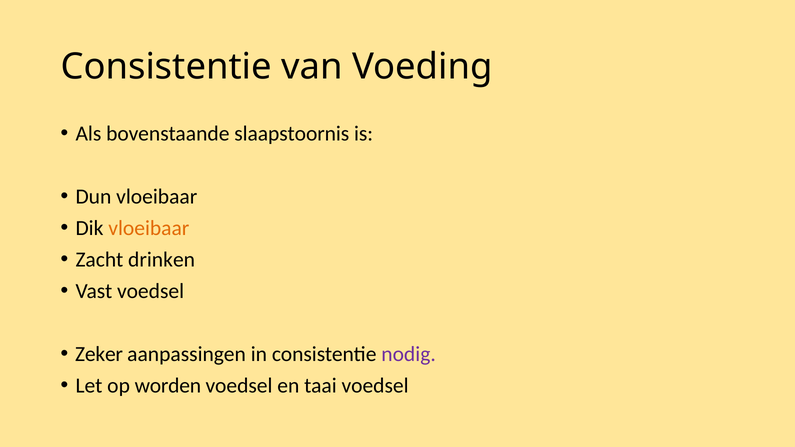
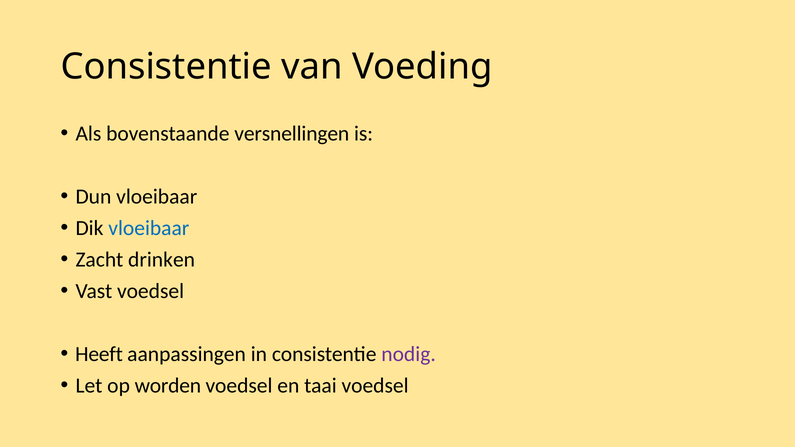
slaapstoornis: slaapstoornis -> versnellingen
vloeibaar at (149, 228) colour: orange -> blue
Zeker: Zeker -> Heeft
